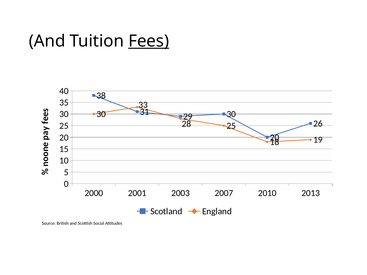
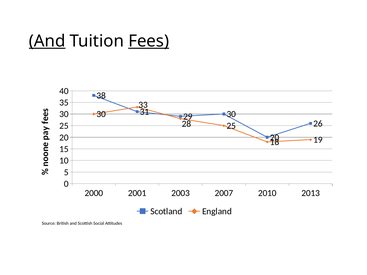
And at (47, 41) underline: none -> present
